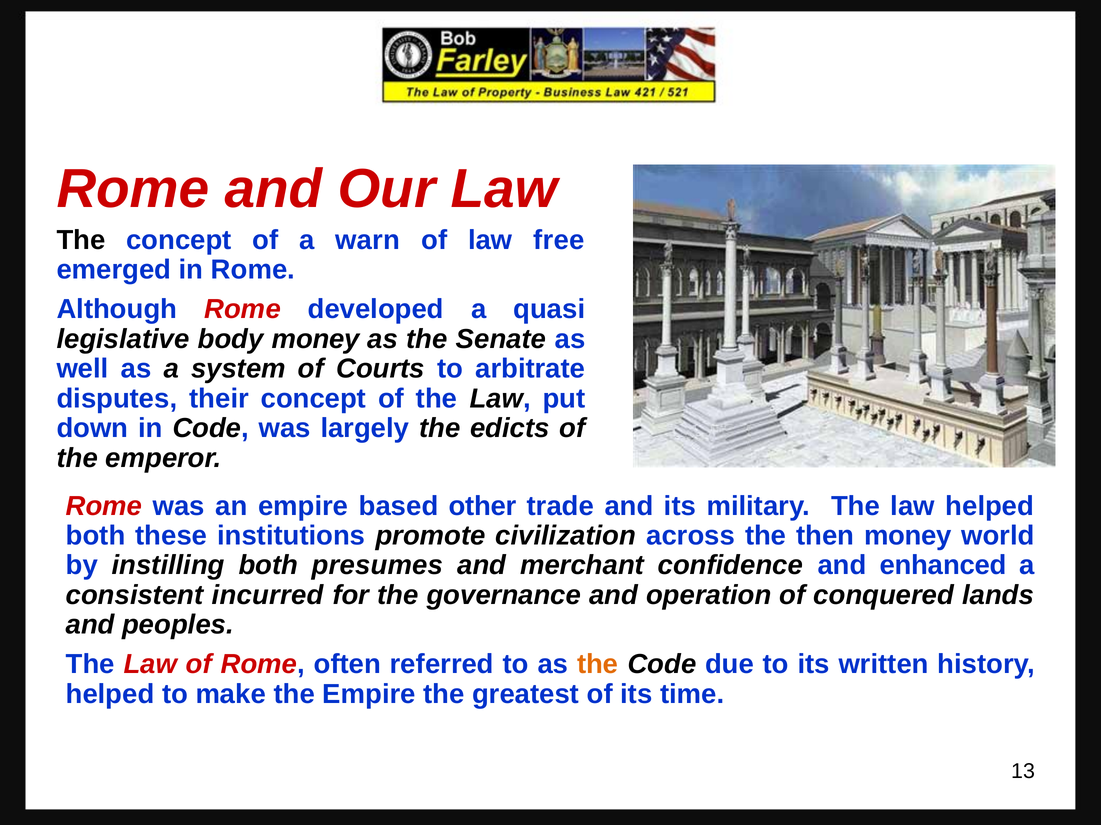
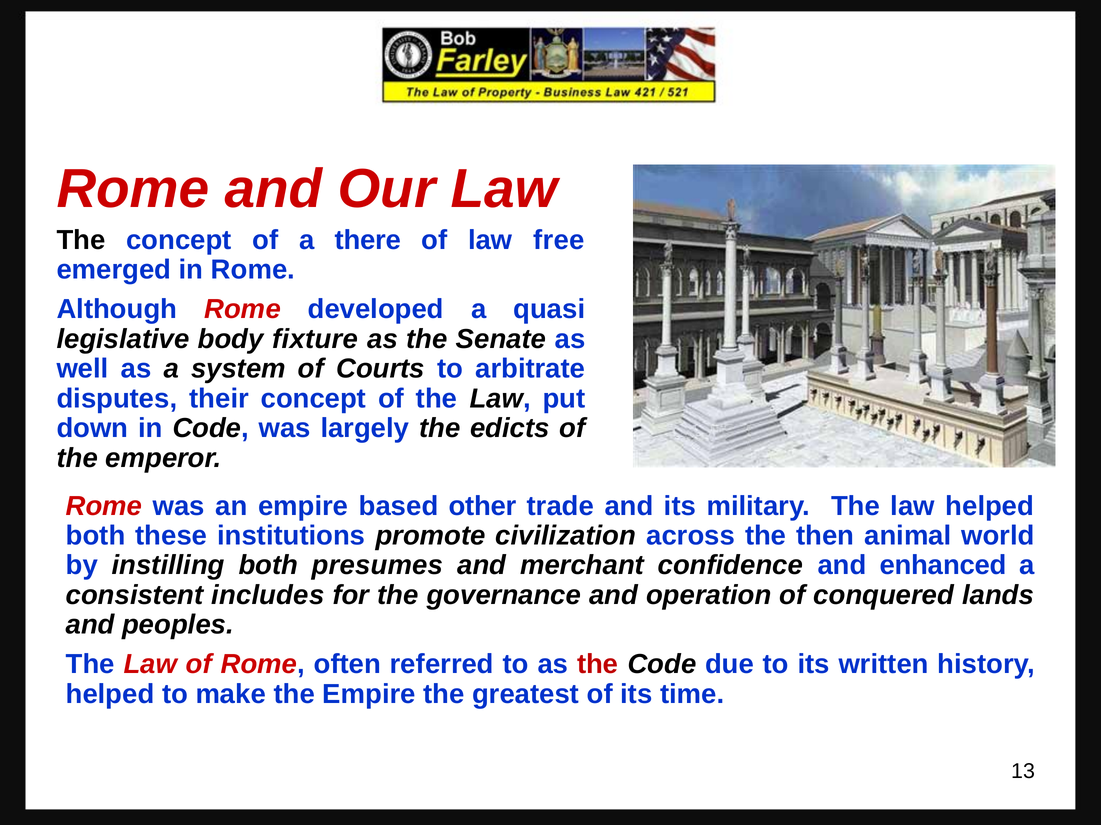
warn: warn -> there
body money: money -> fixture
then money: money -> animal
incurred: incurred -> includes
the at (598, 665) colour: orange -> red
